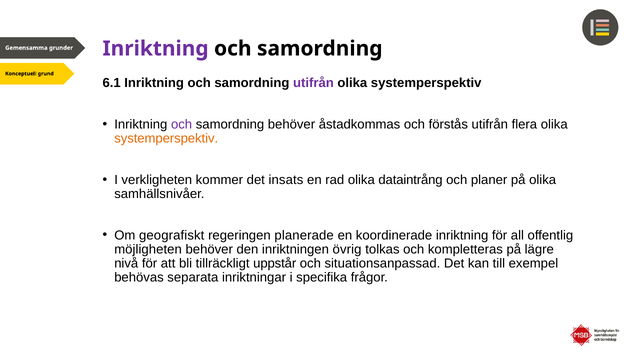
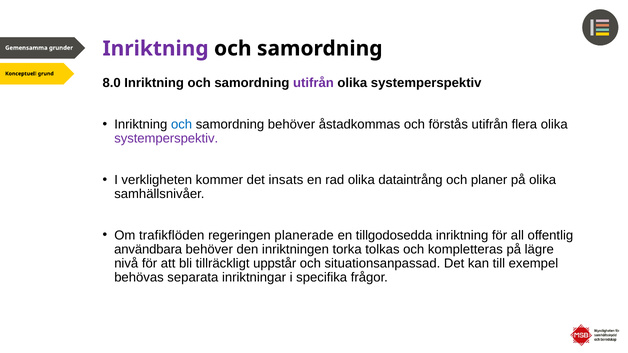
6.1: 6.1 -> 8.0
och at (182, 124) colour: purple -> blue
systemperspektiv at (166, 139) colour: orange -> purple
geografiskt: geografiskt -> trafikflöden
koordinerade: koordinerade -> tillgodosedda
möjligheten: möjligheten -> användbara
övrig: övrig -> torka
